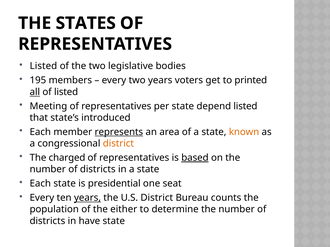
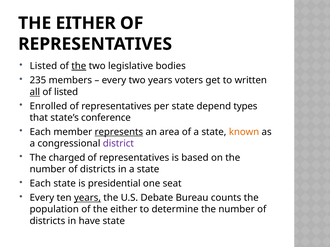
STATES at (86, 23): STATES -> EITHER
the at (79, 66) underline: none -> present
195: 195 -> 235
printed: printed -> written
Meeting: Meeting -> Enrolled
depend listed: listed -> types
introduced: introduced -> conference
district at (118, 144) colour: orange -> purple
based underline: present -> none
U.S District: District -> Debate
